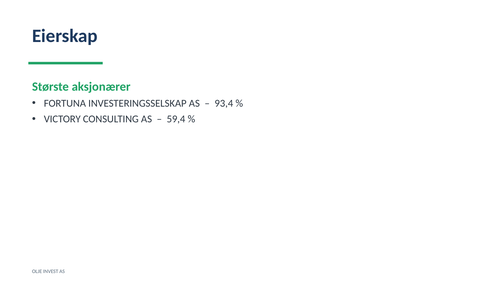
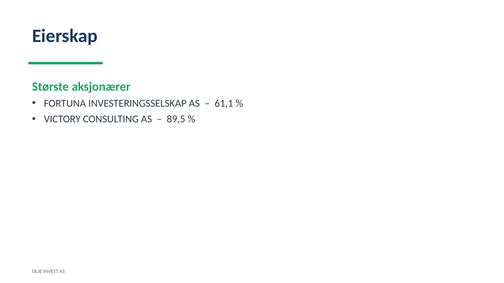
93,4: 93,4 -> 61,1
59,4: 59,4 -> 89,5
